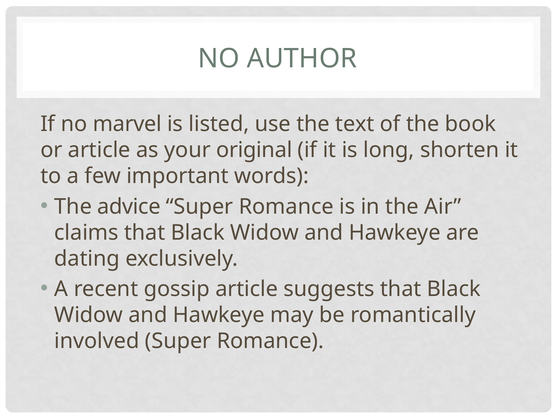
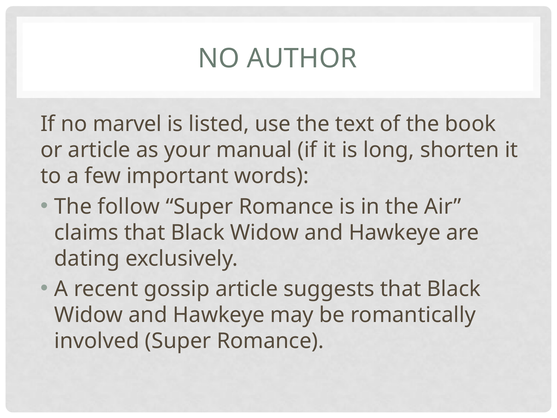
original: original -> manual
advice: advice -> follow
